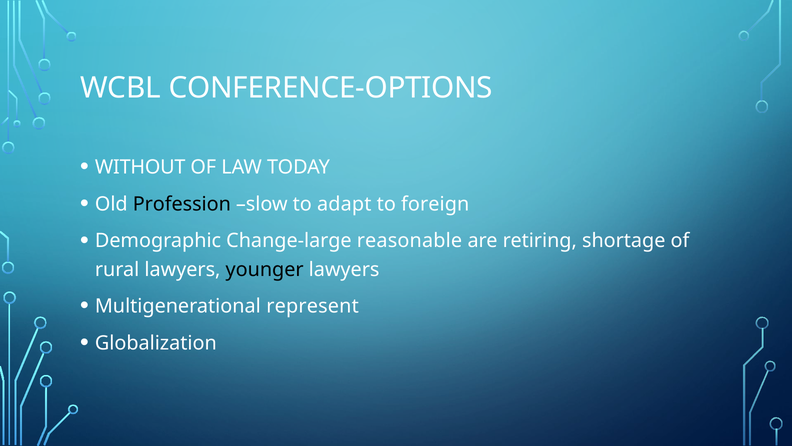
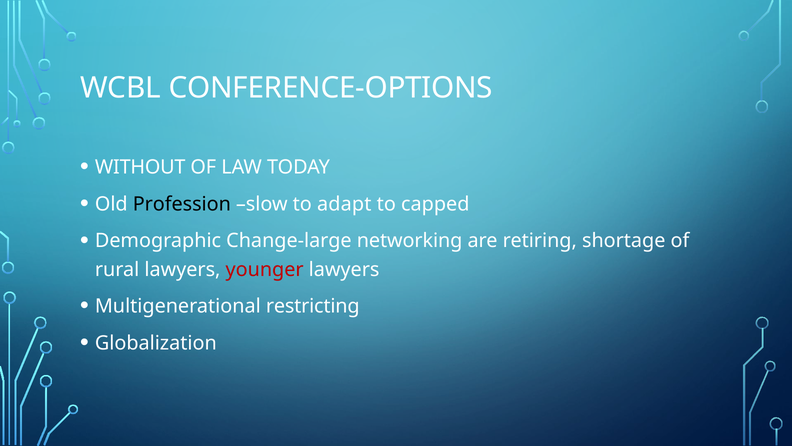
foreign: foreign -> capped
reasonable: reasonable -> networking
younger colour: black -> red
represent: represent -> restricting
